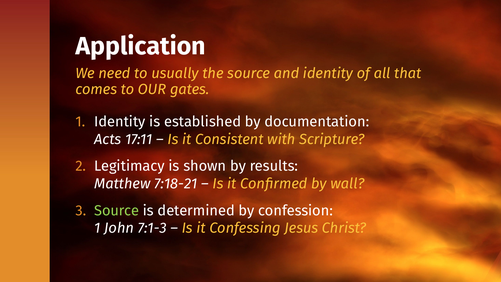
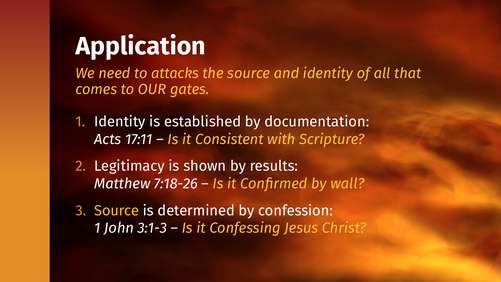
usually: usually -> attacks
7:18-21: 7:18-21 -> 7:18-26
Source at (117, 210) colour: light green -> yellow
7:1-3: 7:1-3 -> 3:1-3
